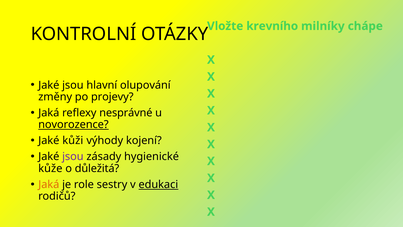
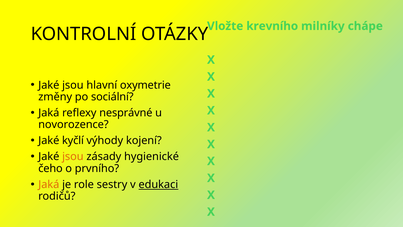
olupování: olupování -> oxymetrie
projevy: projevy -> sociální
novorozence underline: present -> none
kůži: kůži -> kyčlí
jsou at (73, 156) colour: purple -> orange
kůže: kůže -> čeho
důležitá: důležitá -> prvního
